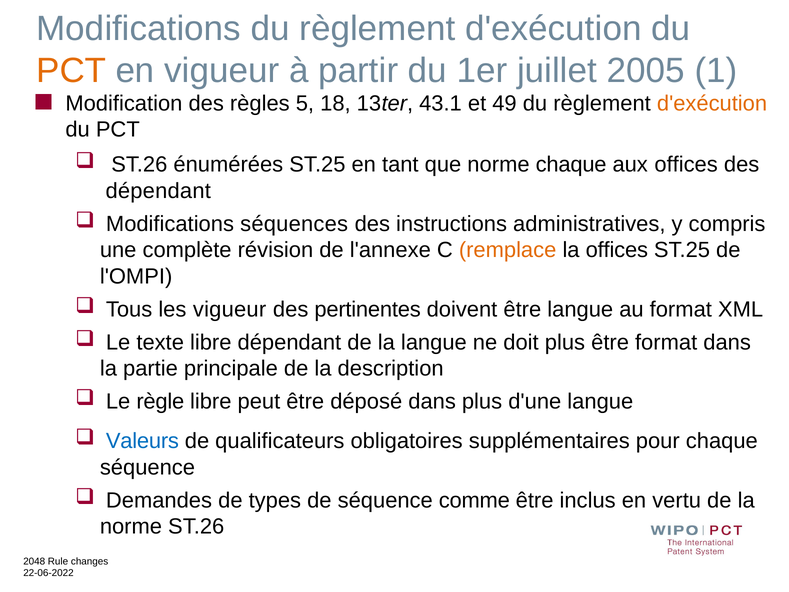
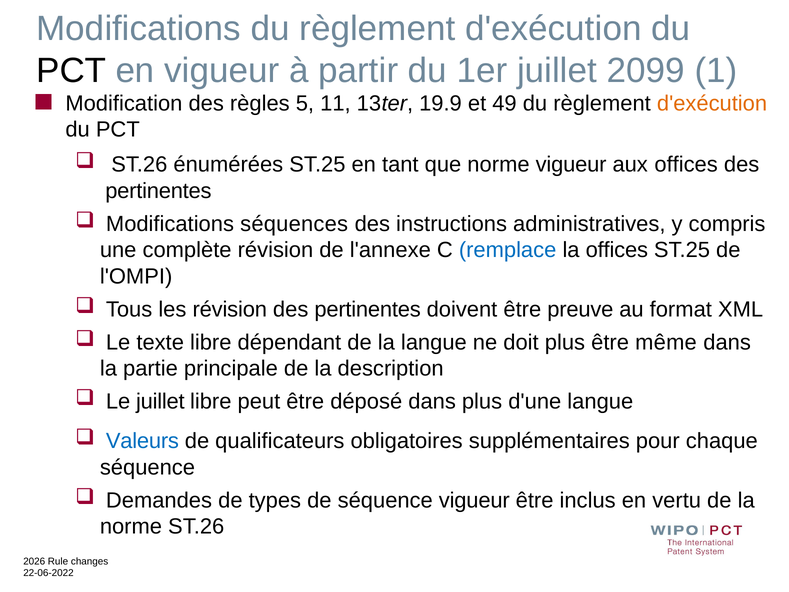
PCT at (71, 71) colour: orange -> black
2005: 2005 -> 2099
18: 18 -> 11
43.1: 43.1 -> 19.9
norme chaque: chaque -> vigueur
dépendant at (158, 191): dépendant -> pertinentes
remplace colour: orange -> blue
les vigueur: vigueur -> révision
être langue: langue -> preuve
être format: format -> même
Le règle: règle -> juillet
séquence comme: comme -> vigueur
2048: 2048 -> 2026
